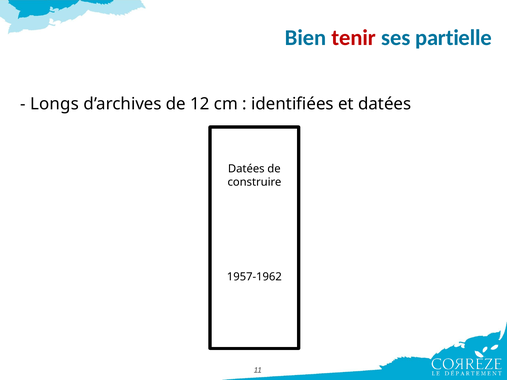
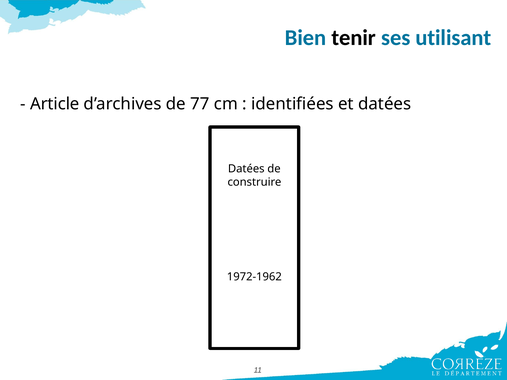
tenir colour: red -> black
partielle: partielle -> utilisant
Longs: Longs -> Article
12: 12 -> 77
1957-1962: 1957-1962 -> 1972-1962
